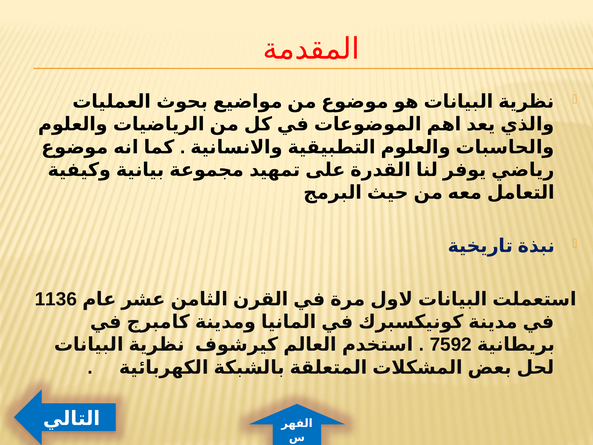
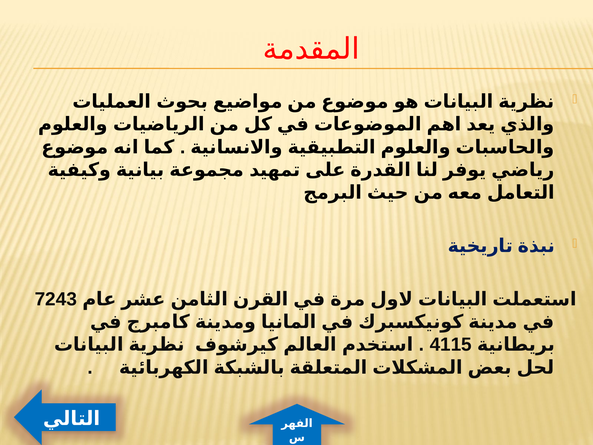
1136: 1136 -> 7243
7592: 7592 -> 4115
